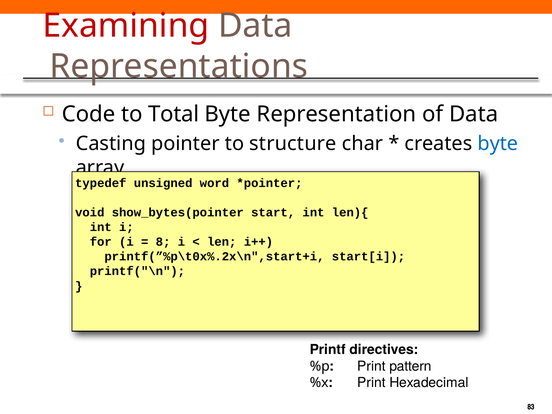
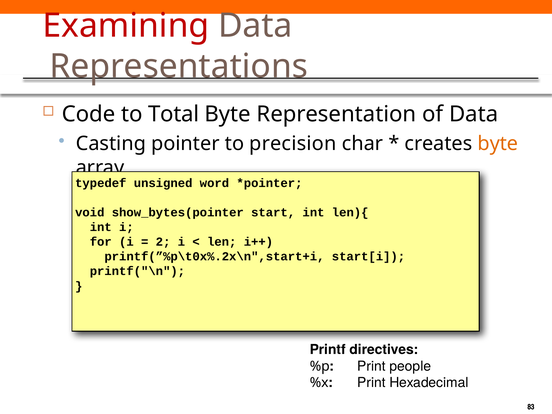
structure: structure -> precision
byte at (498, 144) colour: blue -> orange
8: 8 -> 2
pattern: pattern -> people
